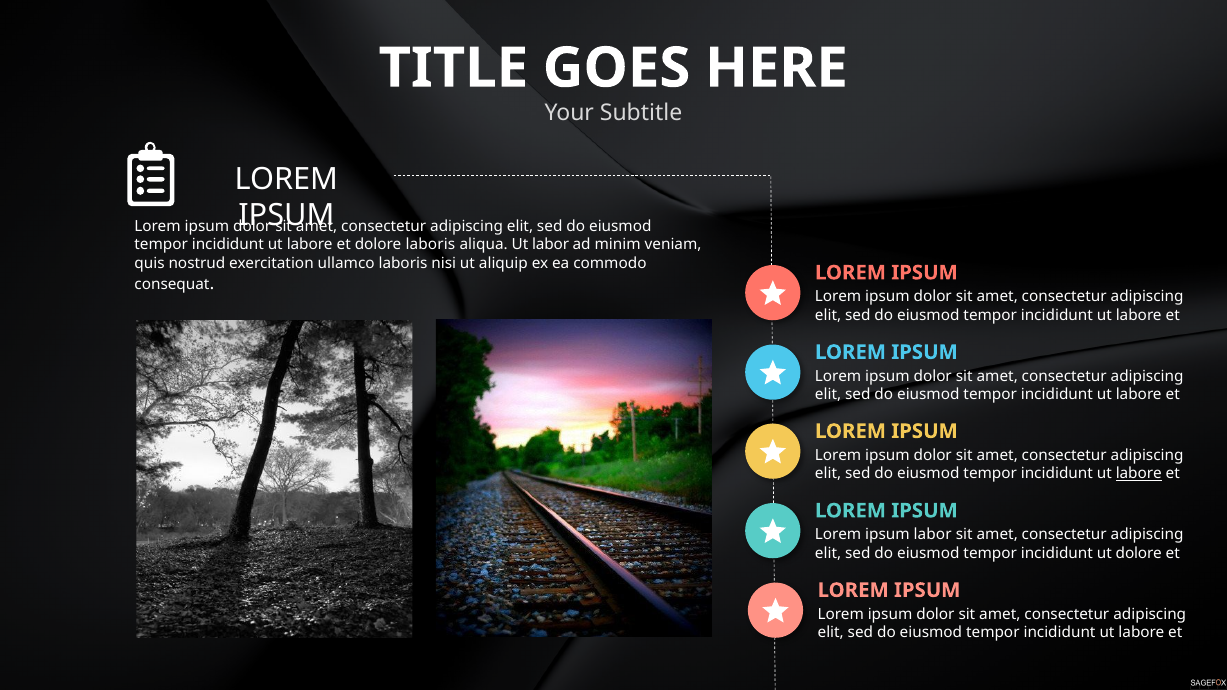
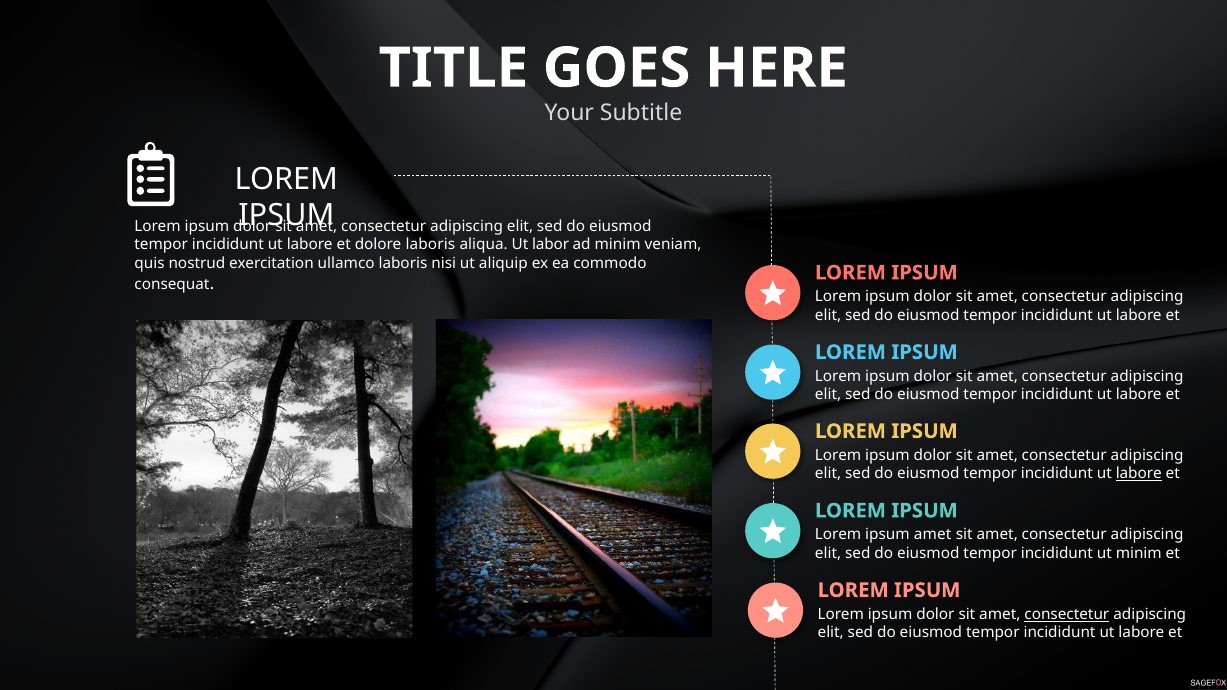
ipsum labor: labor -> amet
ut dolore: dolore -> minim
consectetur at (1067, 615) underline: none -> present
